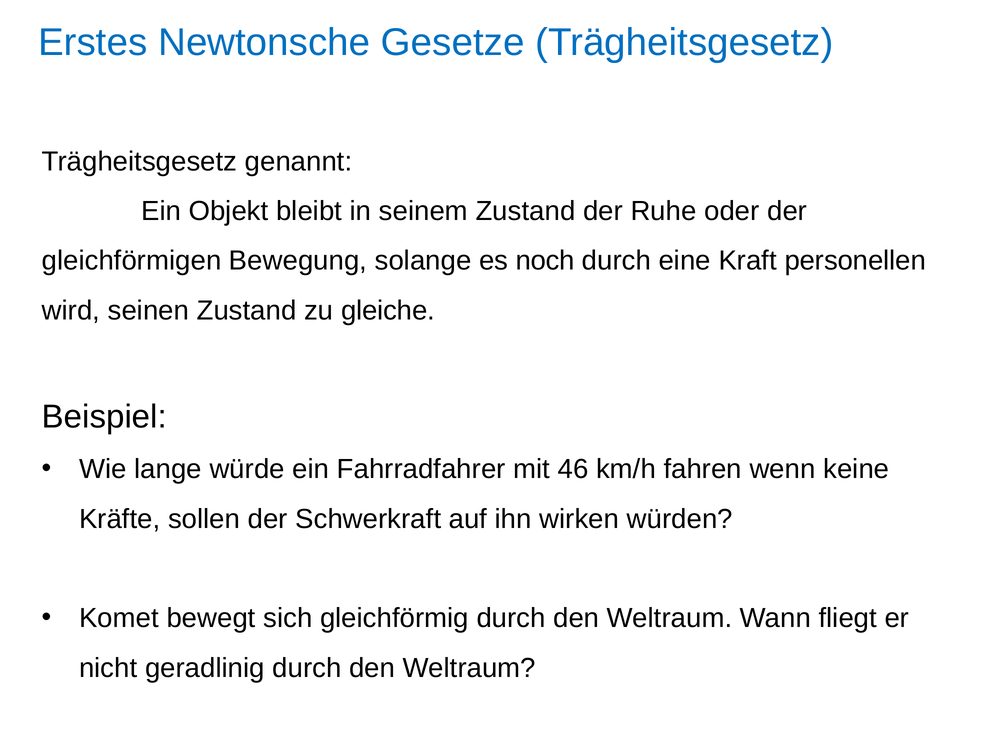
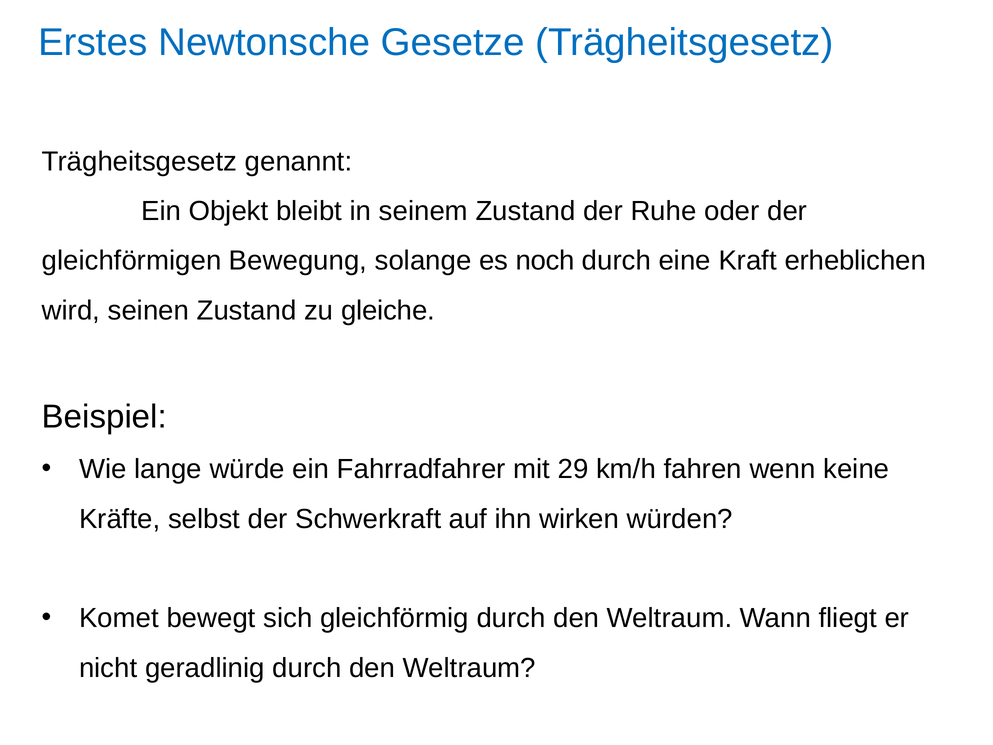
personellen: personellen -> erheblichen
46: 46 -> 29
sollen: sollen -> selbst
